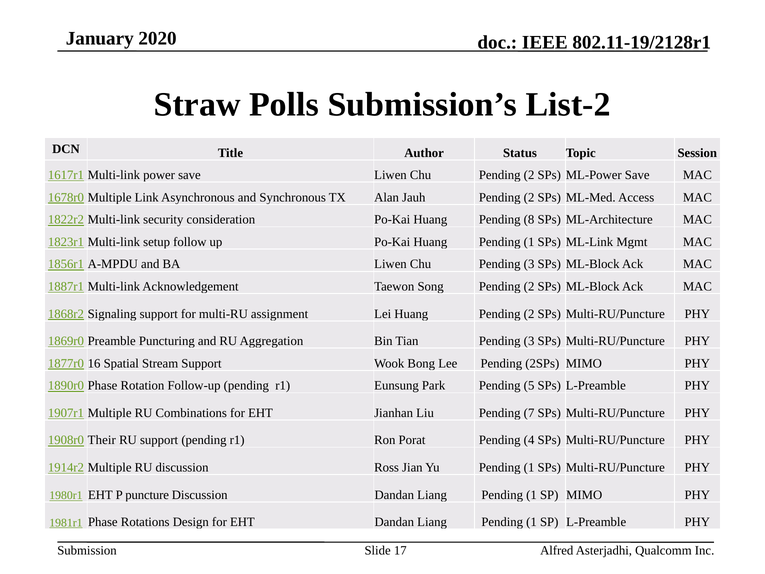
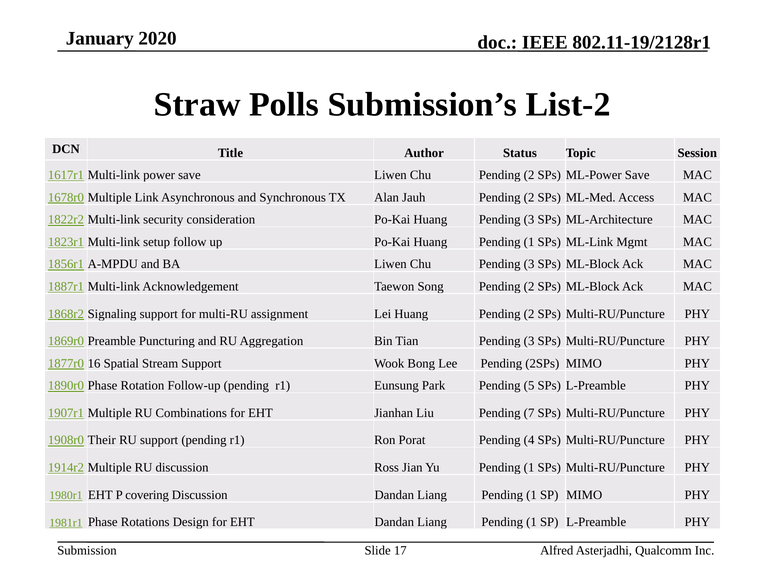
Huang Pending 8: 8 -> 3
puncture: puncture -> covering
